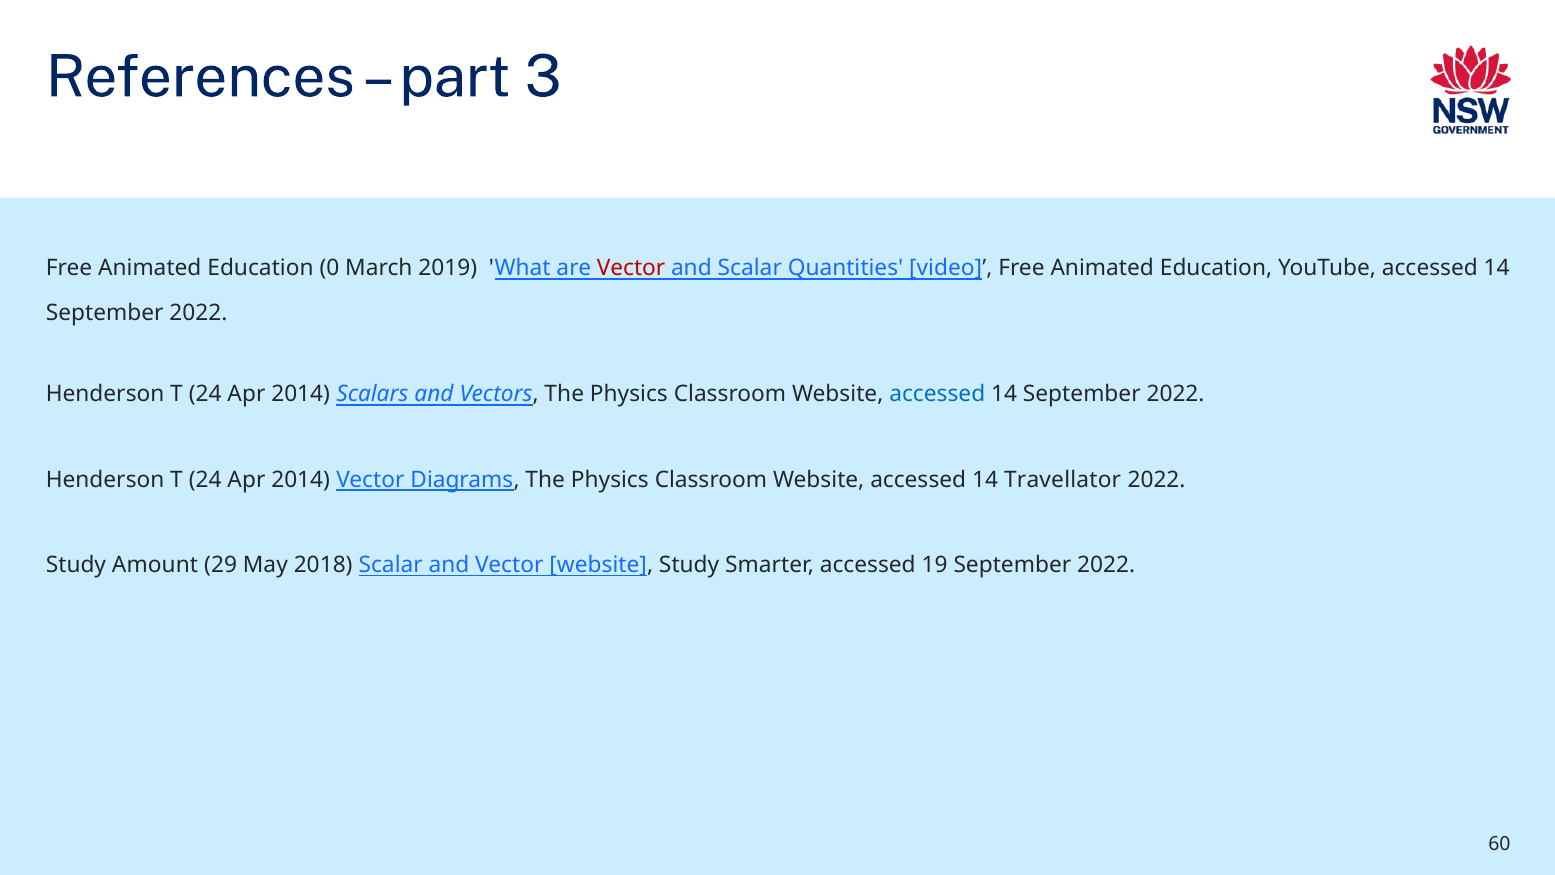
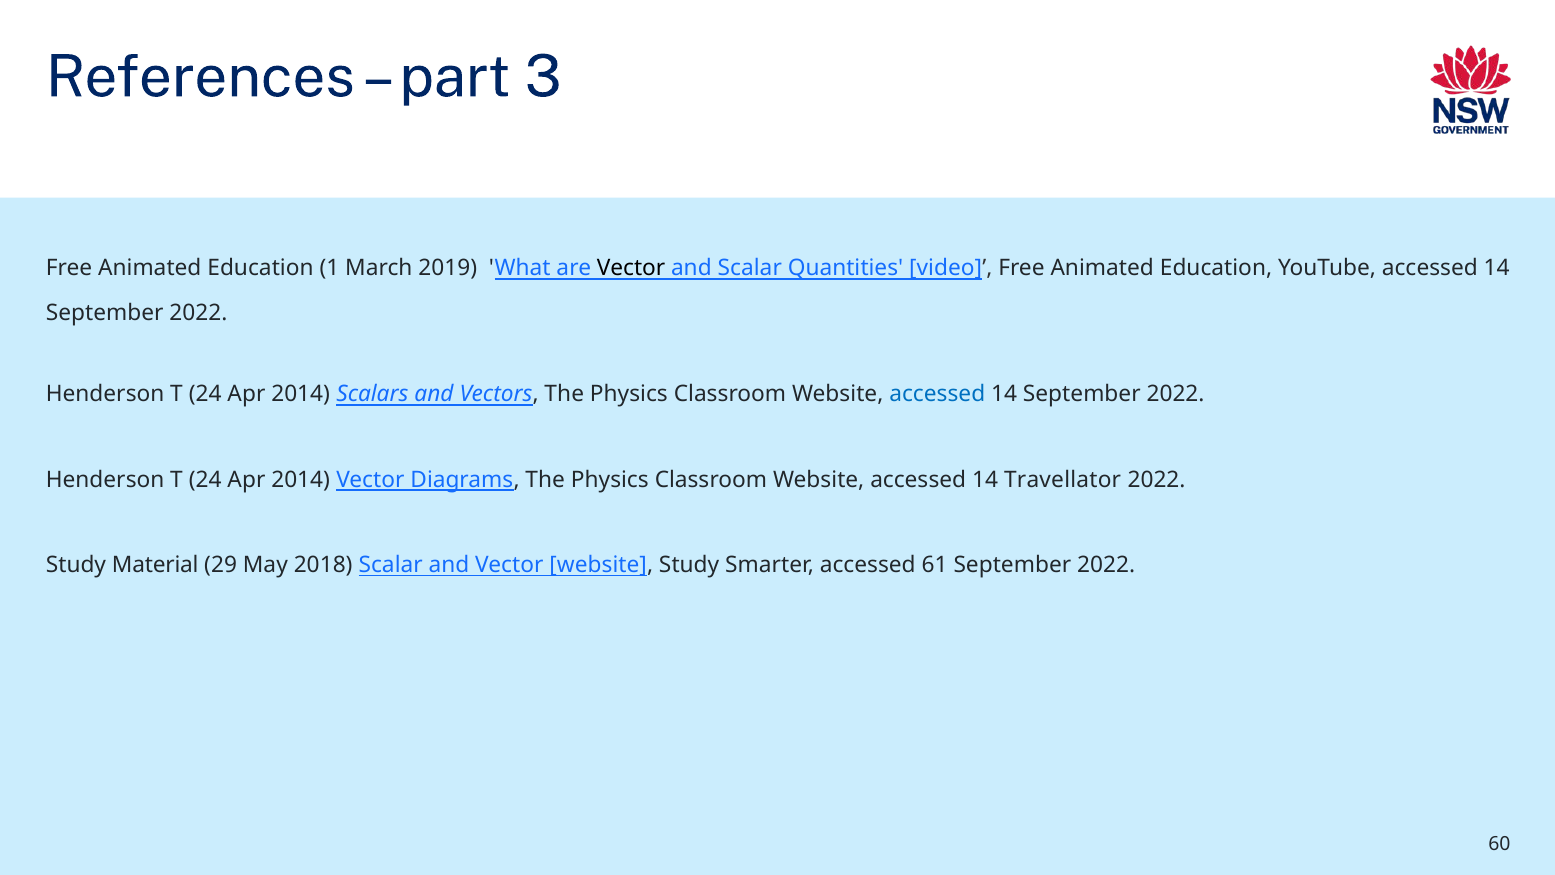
0: 0 -> 1
Vector at (631, 268) colour: red -> black
Amount: Amount -> Material
19: 19 -> 61
